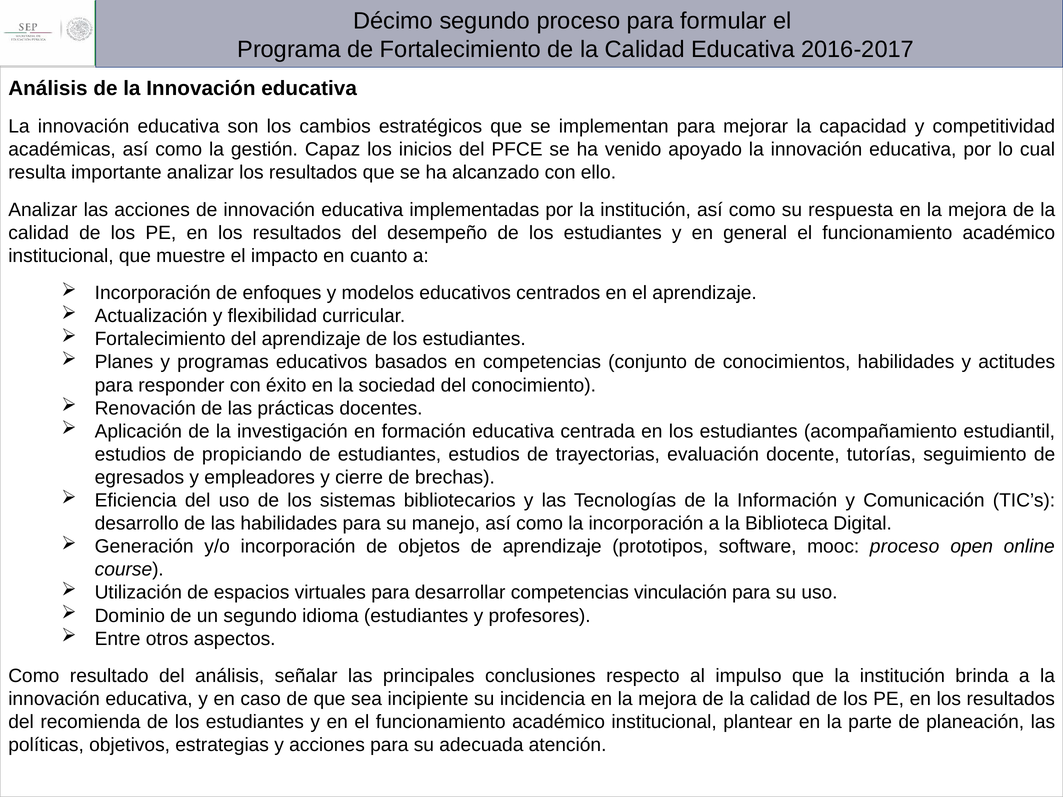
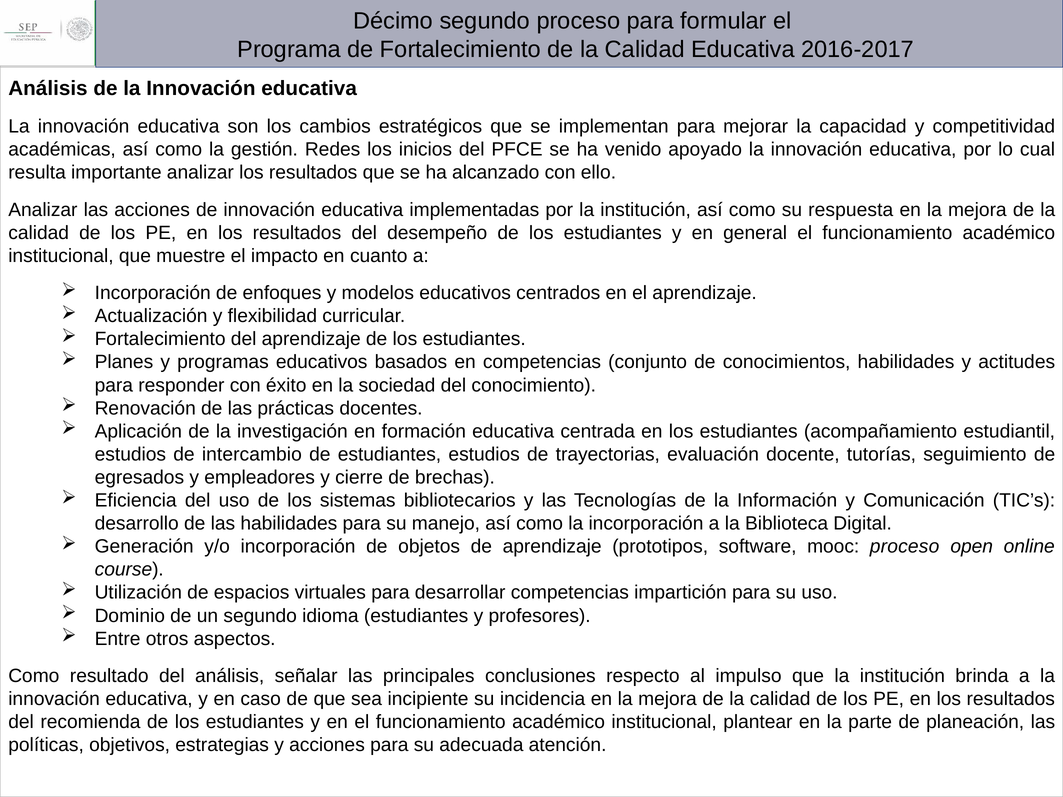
Capaz: Capaz -> Redes
propiciando: propiciando -> intercambio
vinculación: vinculación -> impartición
